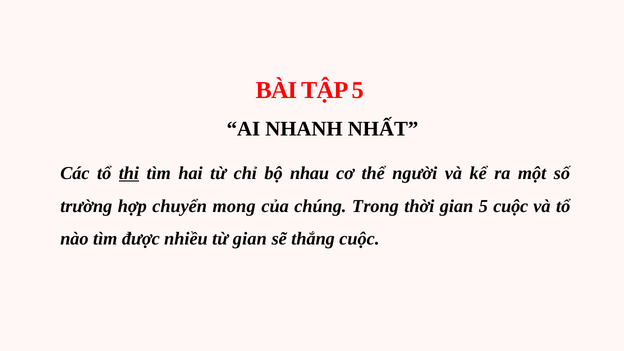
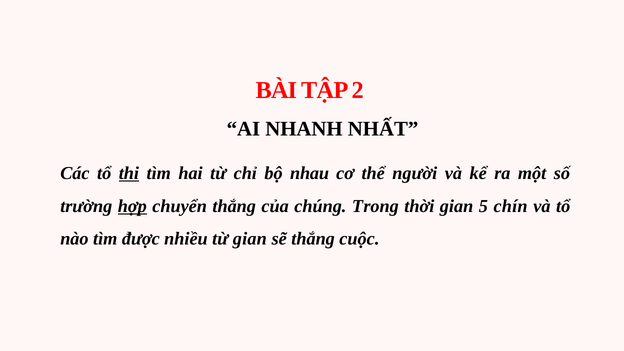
TẬP 5: 5 -> 2
hợp underline: none -> present
chuyển mong: mong -> thắng
5 cuộc: cuộc -> chín
